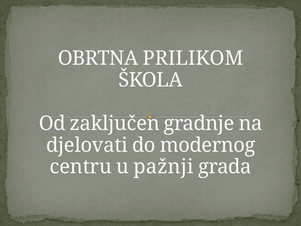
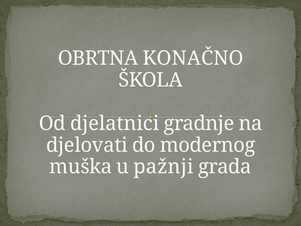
PRILIKOM: PRILIKOM -> KONAČNO
zaključen: zaključen -> djelatnici
centru: centru -> muška
